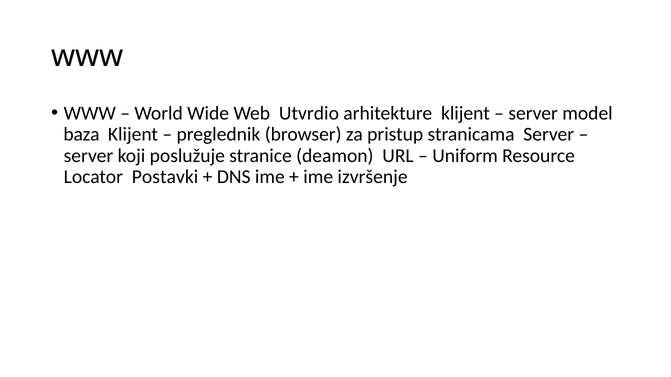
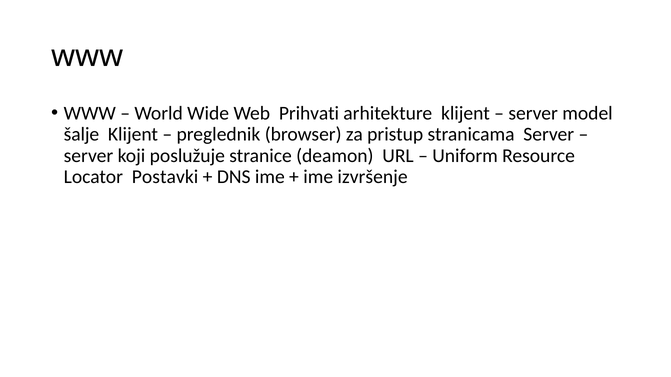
Utvrdio: Utvrdio -> Prihvati
baza: baza -> šalje
